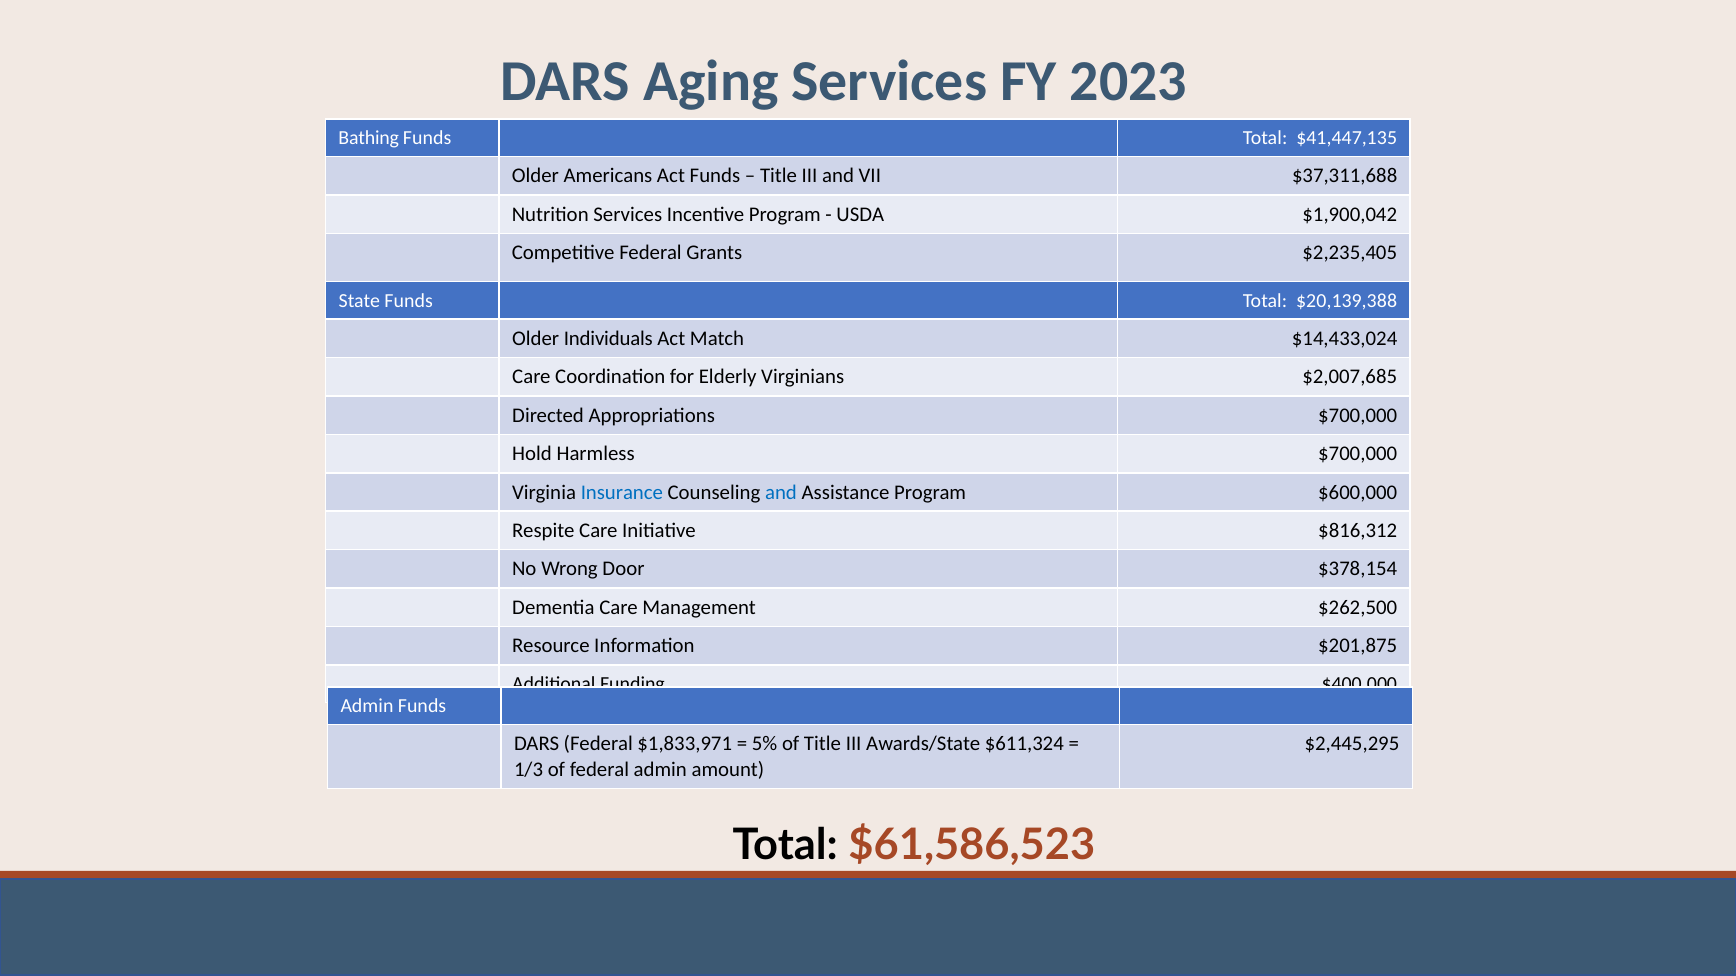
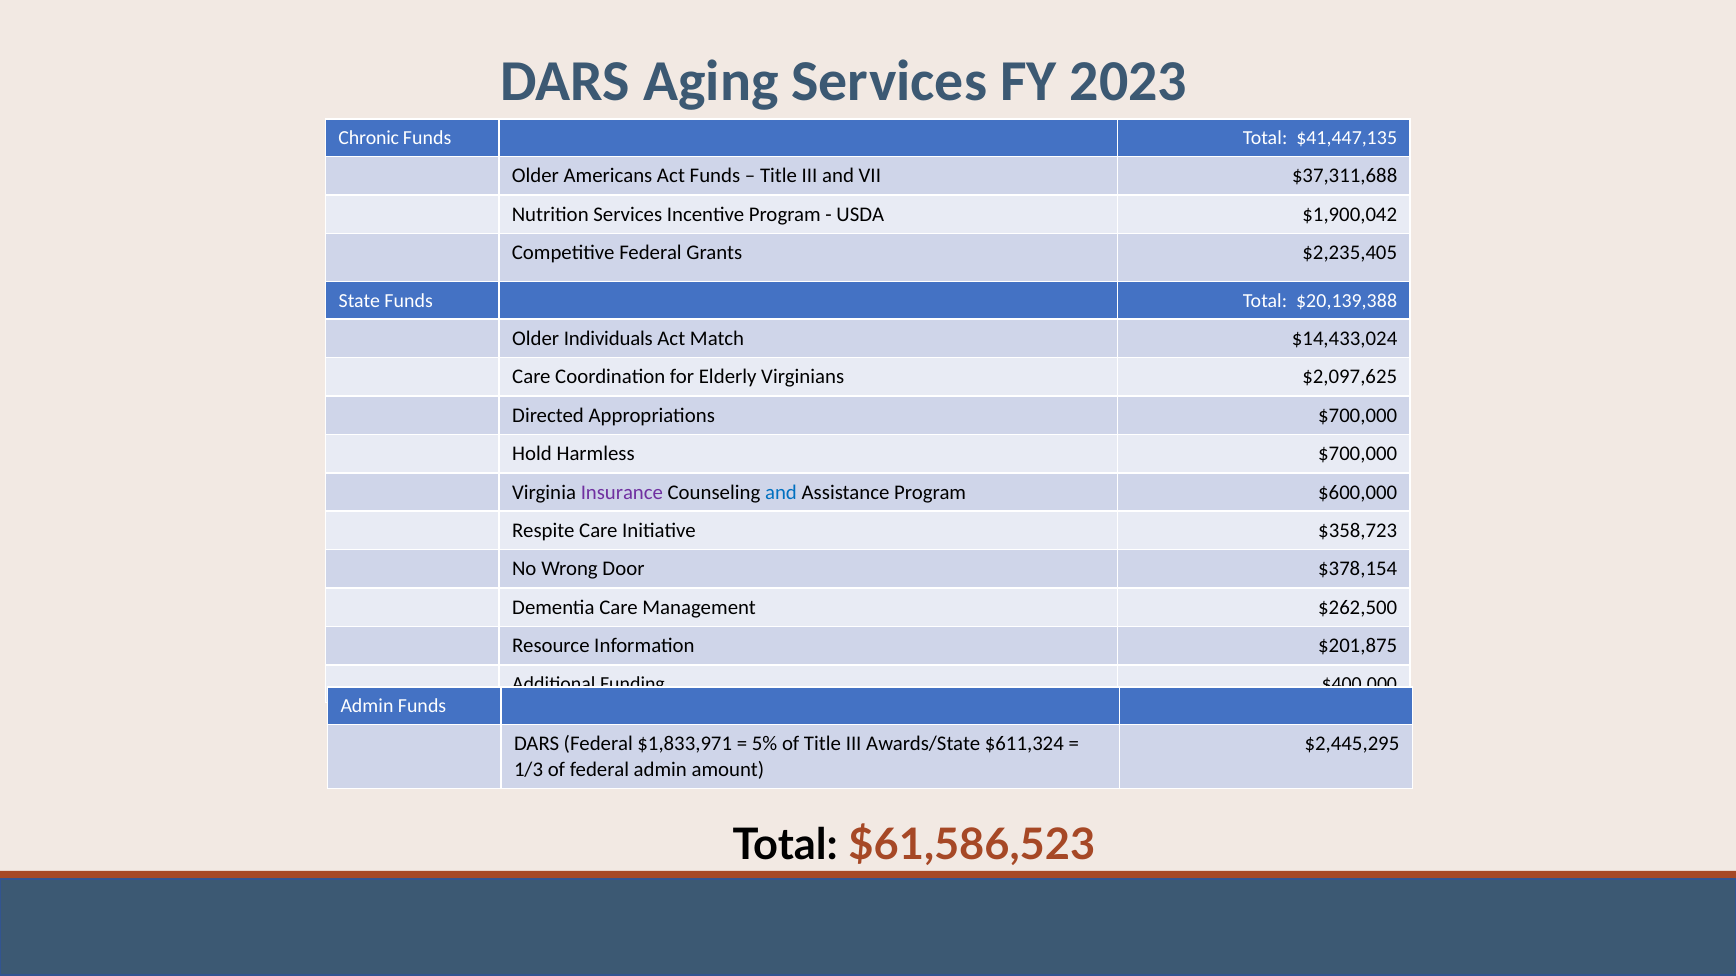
Bathing: Bathing -> Chronic
$2,007,685: $2,007,685 -> $2,097,625
Insurance colour: blue -> purple
$816,312: $816,312 -> $358,723
